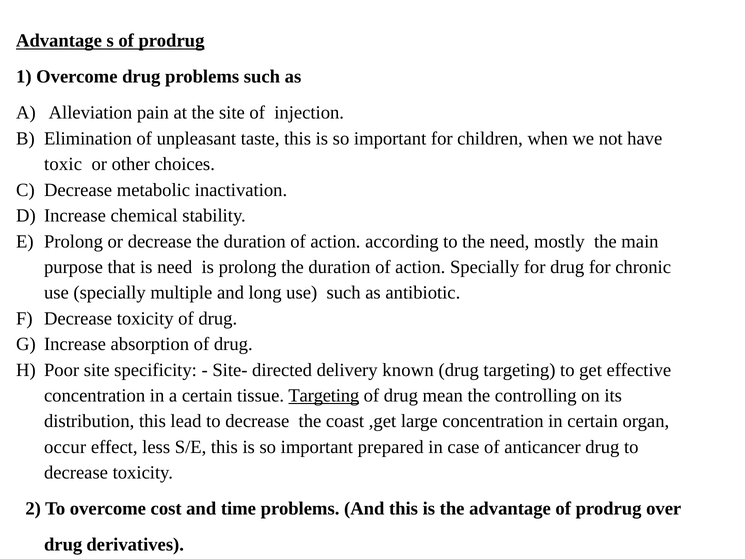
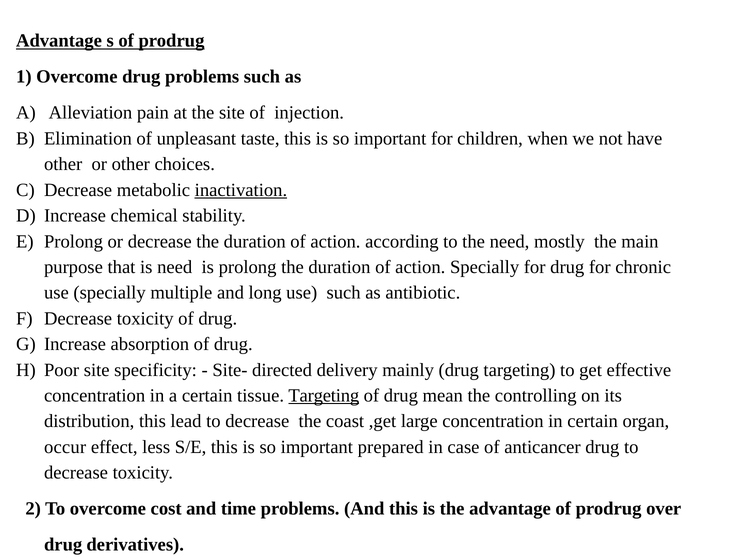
toxic at (63, 164): toxic -> other
inactivation underline: none -> present
known: known -> mainly
